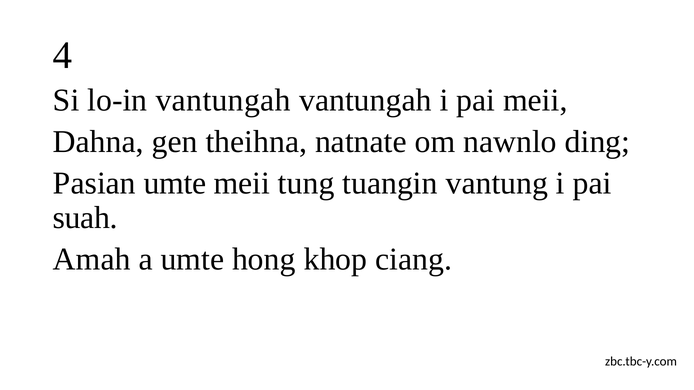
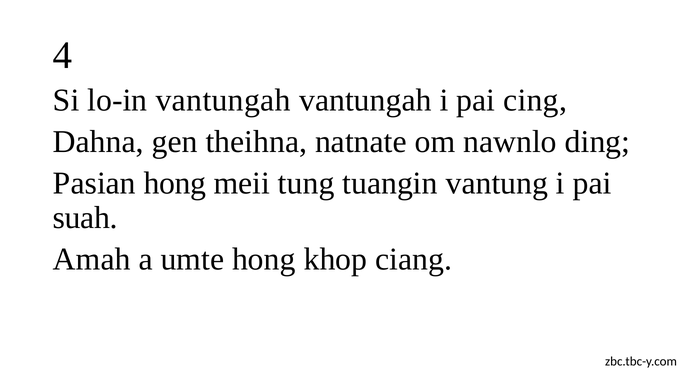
pai meii: meii -> cing
Pasian umte: umte -> hong
